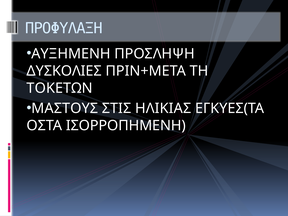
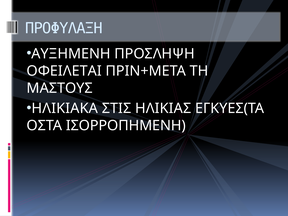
ΔΥΣΚΟΛΙΕΣ: ΔΥΣΚΟΛΙΕΣ -> ΟΦΕΙΛΕΤΑΙ
ΤΟΚΕΤΩΝ: ΤΟΚΕΤΩΝ -> ΜΑΣΤΟΥΣ
ΜΑΣΤΟΥΣ: ΜΑΣΤΟΥΣ -> ΗΛΙΚΙΑΚΑ
